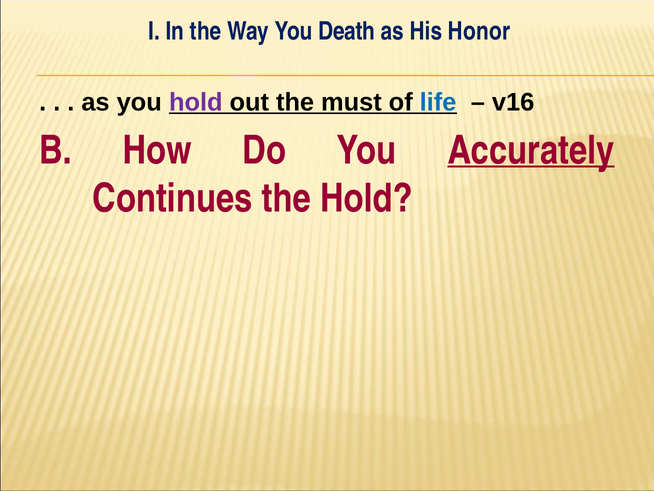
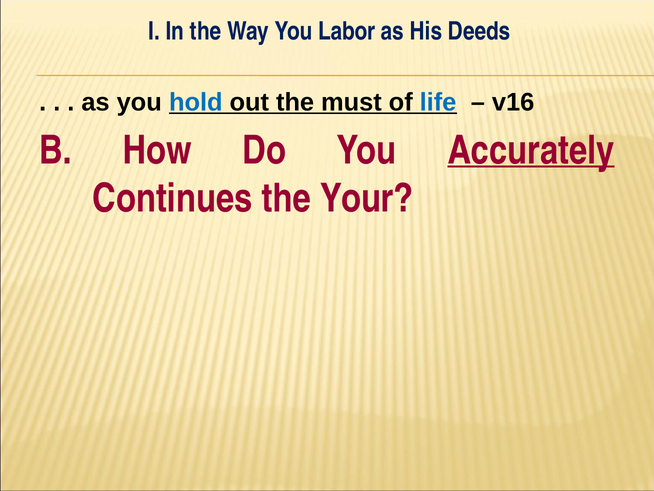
Death: Death -> Labor
Honor: Honor -> Deeds
hold at (196, 102) colour: purple -> blue
the Hold: Hold -> Your
